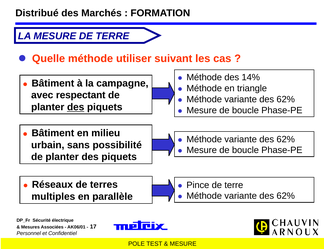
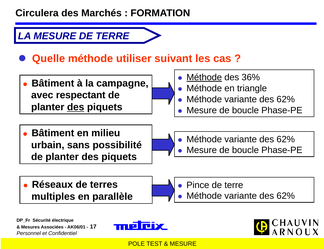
Distribué: Distribué -> Circulera
Méthode at (204, 78) underline: none -> present
14%: 14% -> 36%
